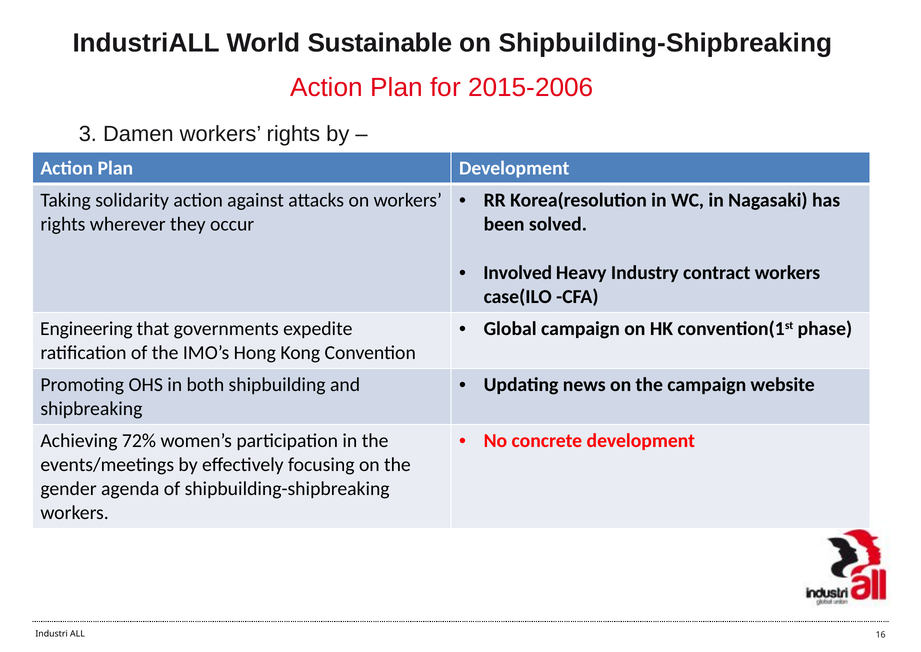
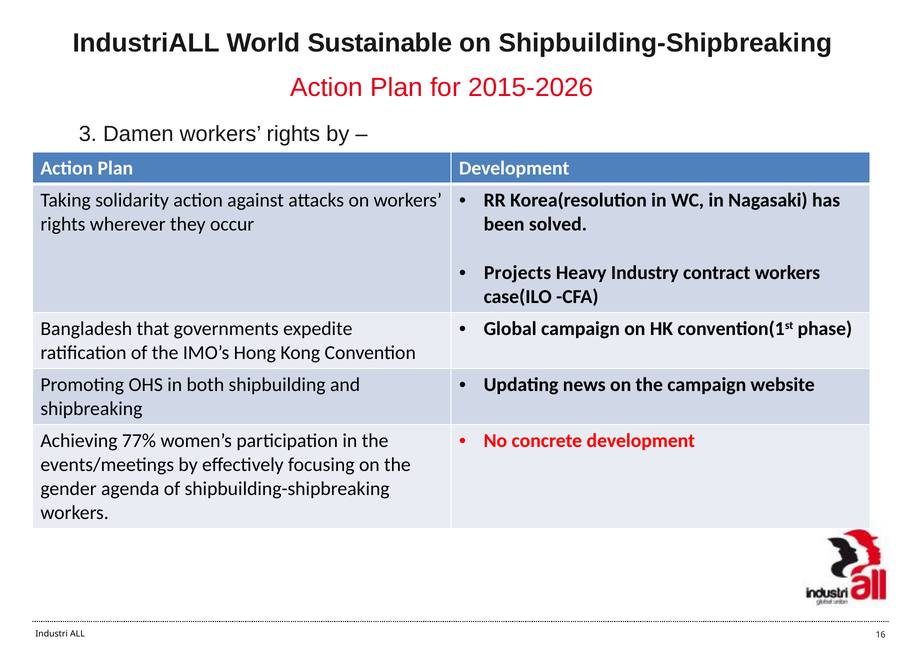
2015-2006: 2015-2006 -> 2015-2026
Involved: Involved -> Projects
Engineering: Engineering -> Bangladesh
72%: 72% -> 77%
